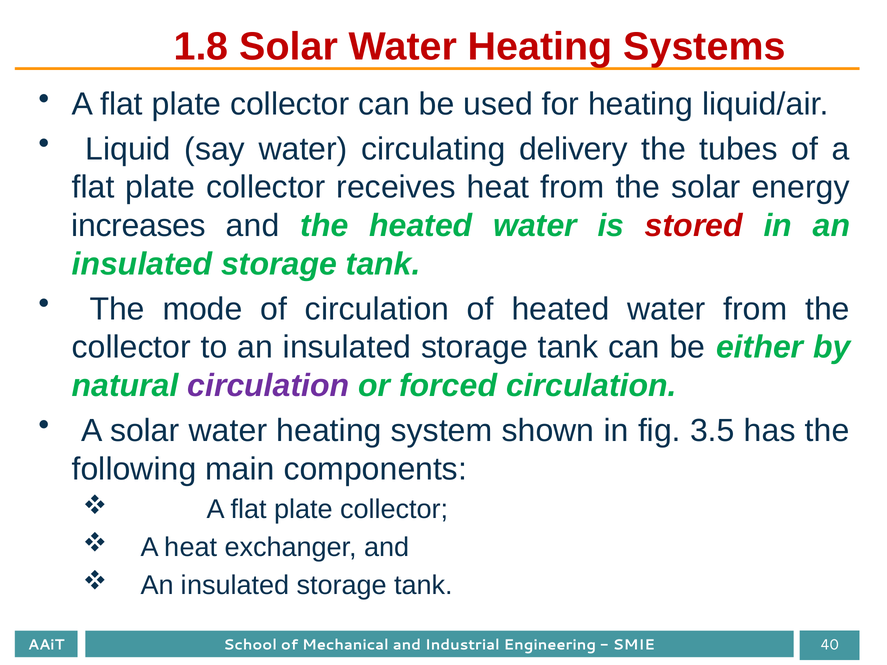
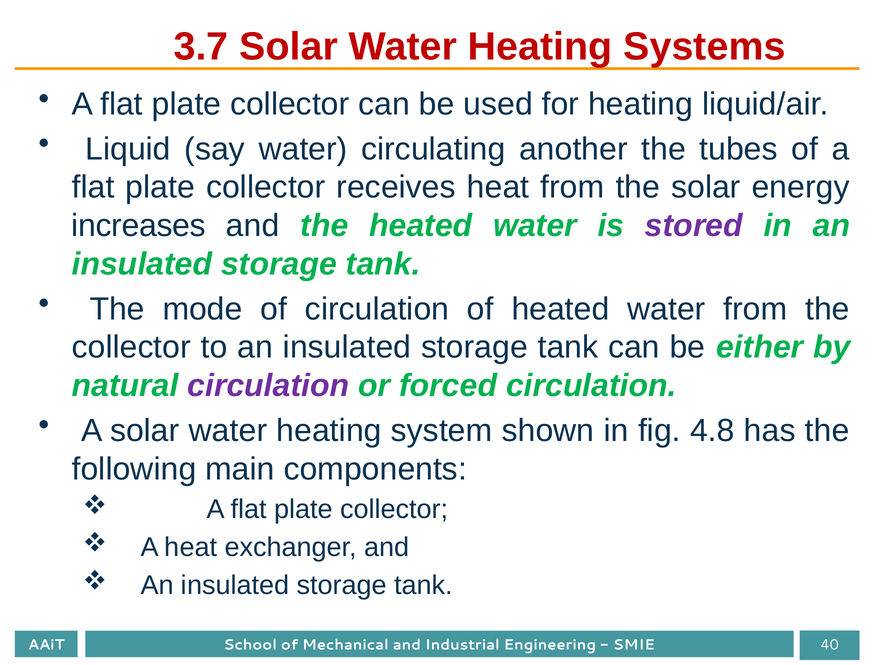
1.8: 1.8 -> 3.7
delivery: delivery -> another
stored colour: red -> purple
3.5: 3.5 -> 4.8
